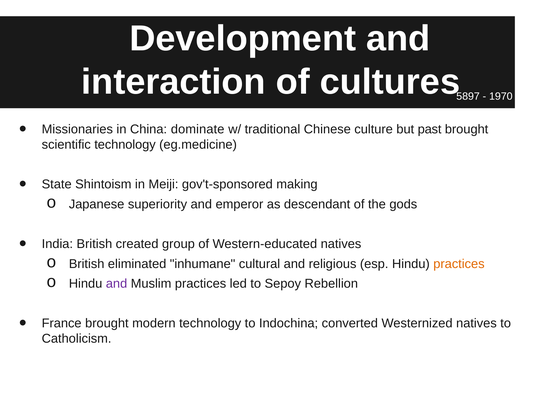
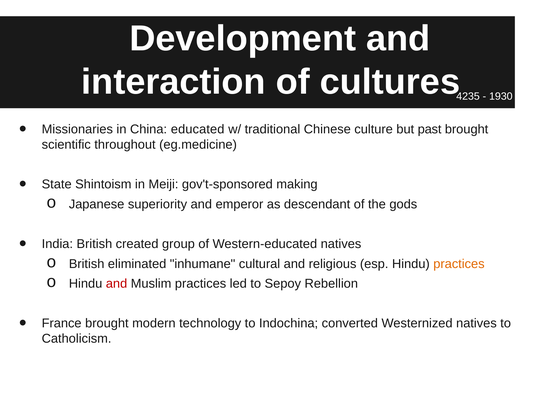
5897: 5897 -> 4235
1970: 1970 -> 1930
dominate: dominate -> educated
scientific technology: technology -> throughout
and at (117, 284) colour: purple -> red
